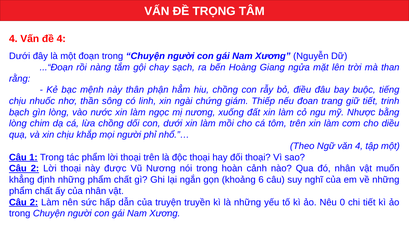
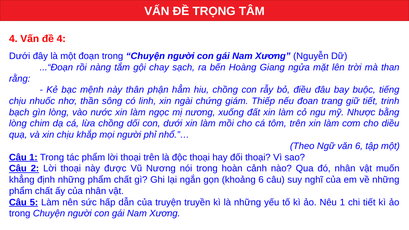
văn 4: 4 -> 6
2 at (34, 202): 2 -> 5
Nêu 0: 0 -> 1
